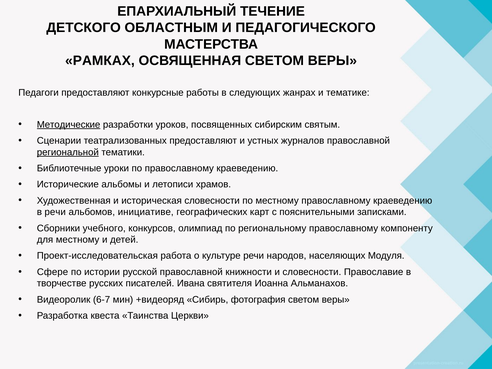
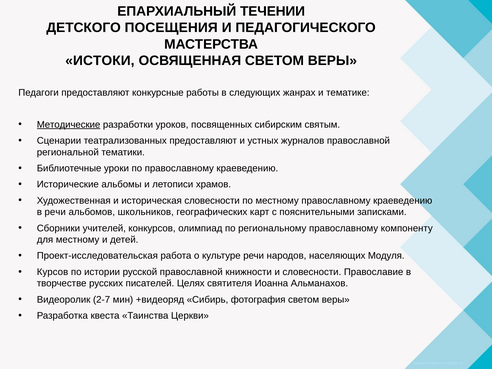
ТЕЧЕНИЕ: ТЕЧЕНИЕ -> ТЕЧЕНИИ
ОБЛАСТНЫМ: ОБЛАСТНЫМ -> ПОСЕЩЕНИЯ
РАМКАХ: РАМКАХ -> ИСТОКИ
региональной underline: present -> none
инициативе: инициативе -> школьников
учебного: учебного -> учителей
Сфере: Сфере -> Курсов
Ивана: Ивана -> Целях
6-7: 6-7 -> 2-7
